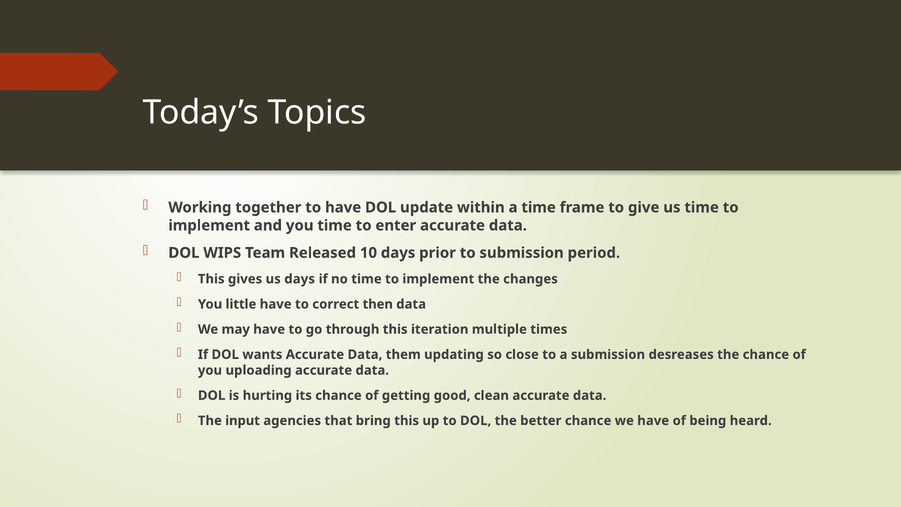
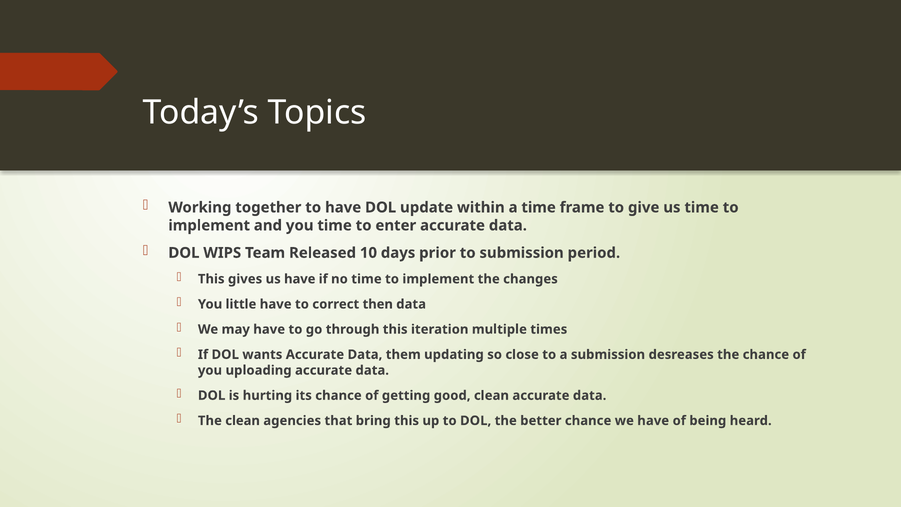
us days: days -> have
The input: input -> clean
